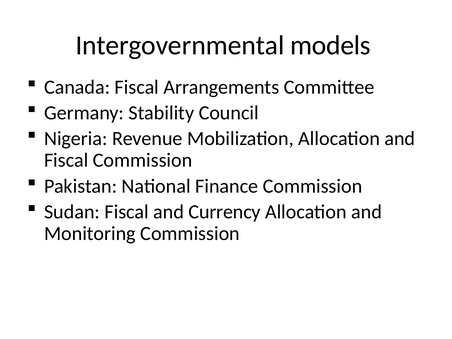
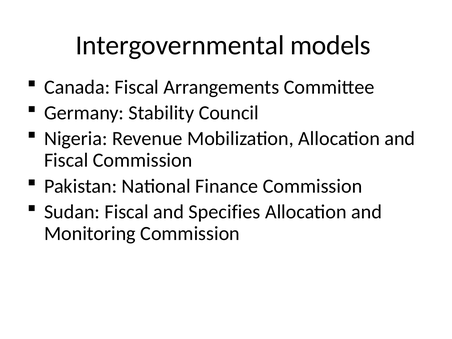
Currency: Currency -> Specifies
